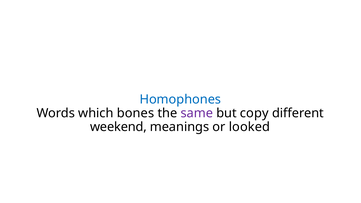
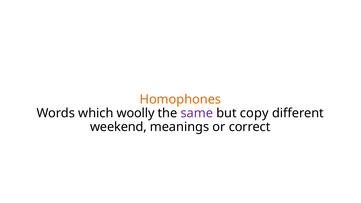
Homophones colour: blue -> orange
bones: bones -> woolly
looked: looked -> correct
